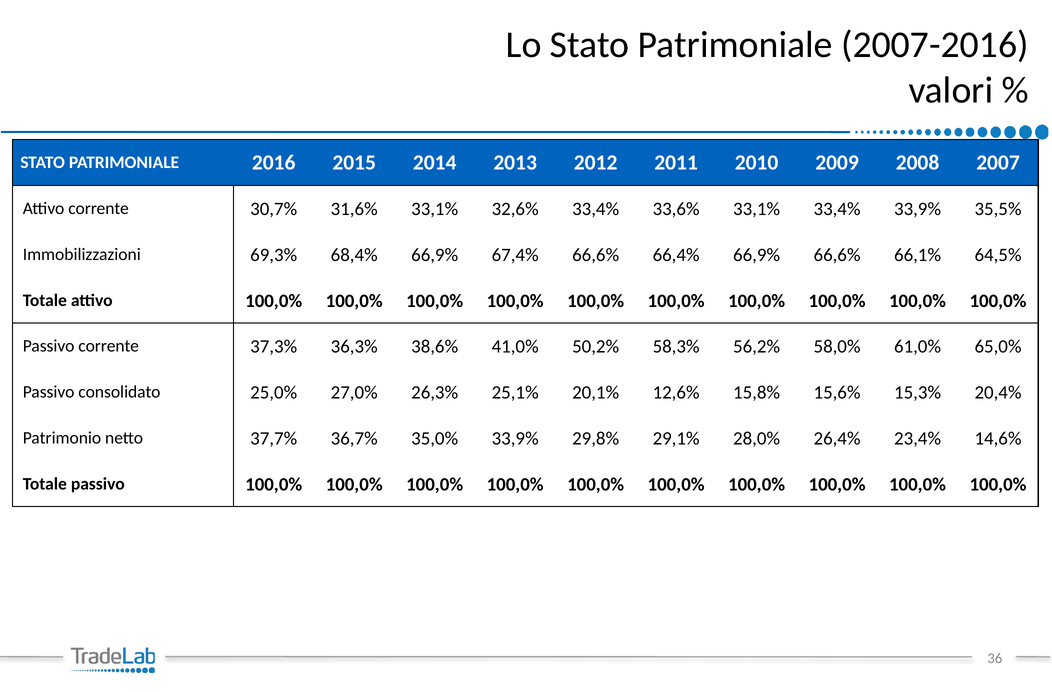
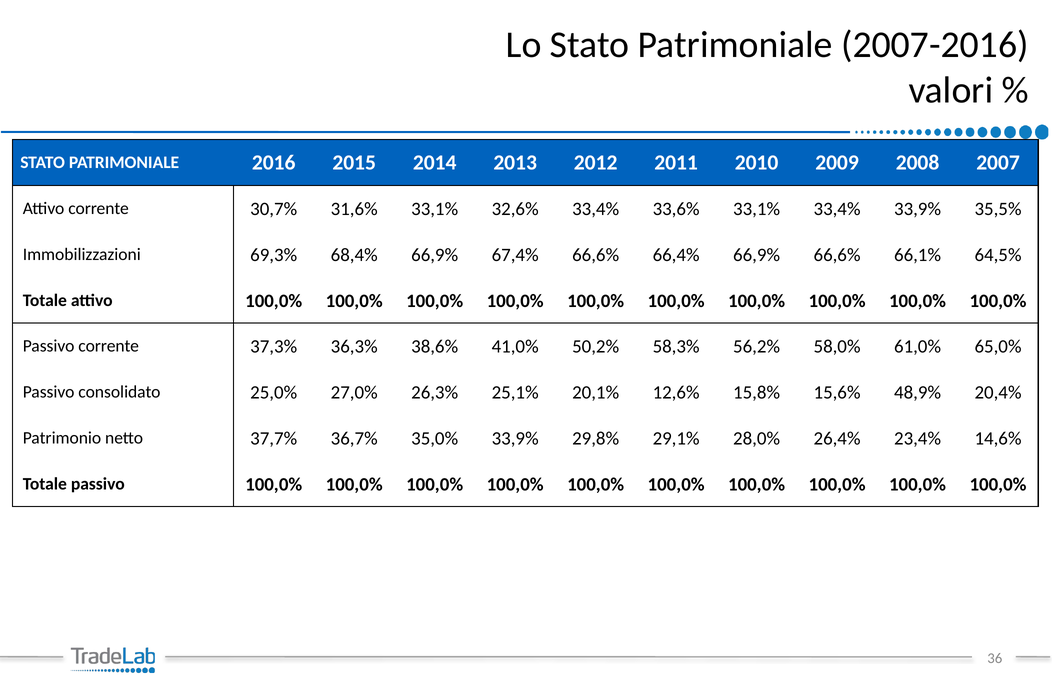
15,3%: 15,3% -> 48,9%
